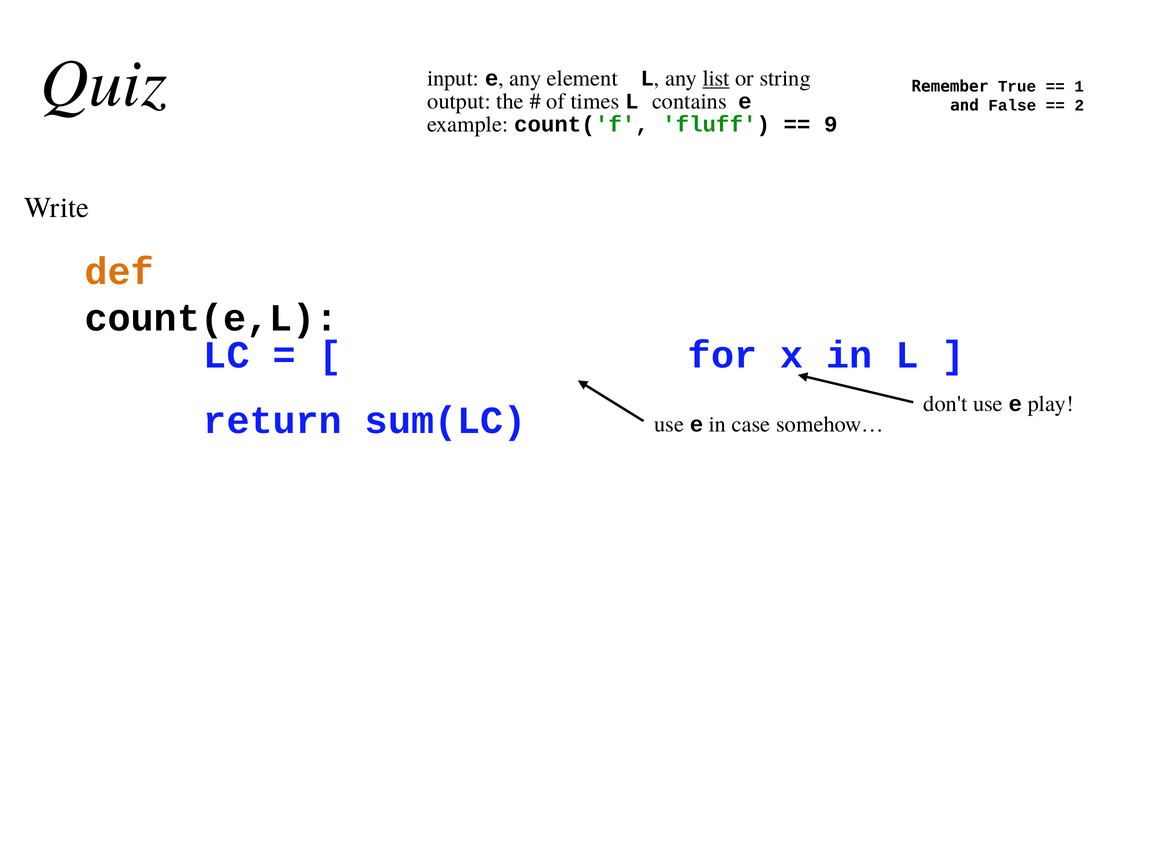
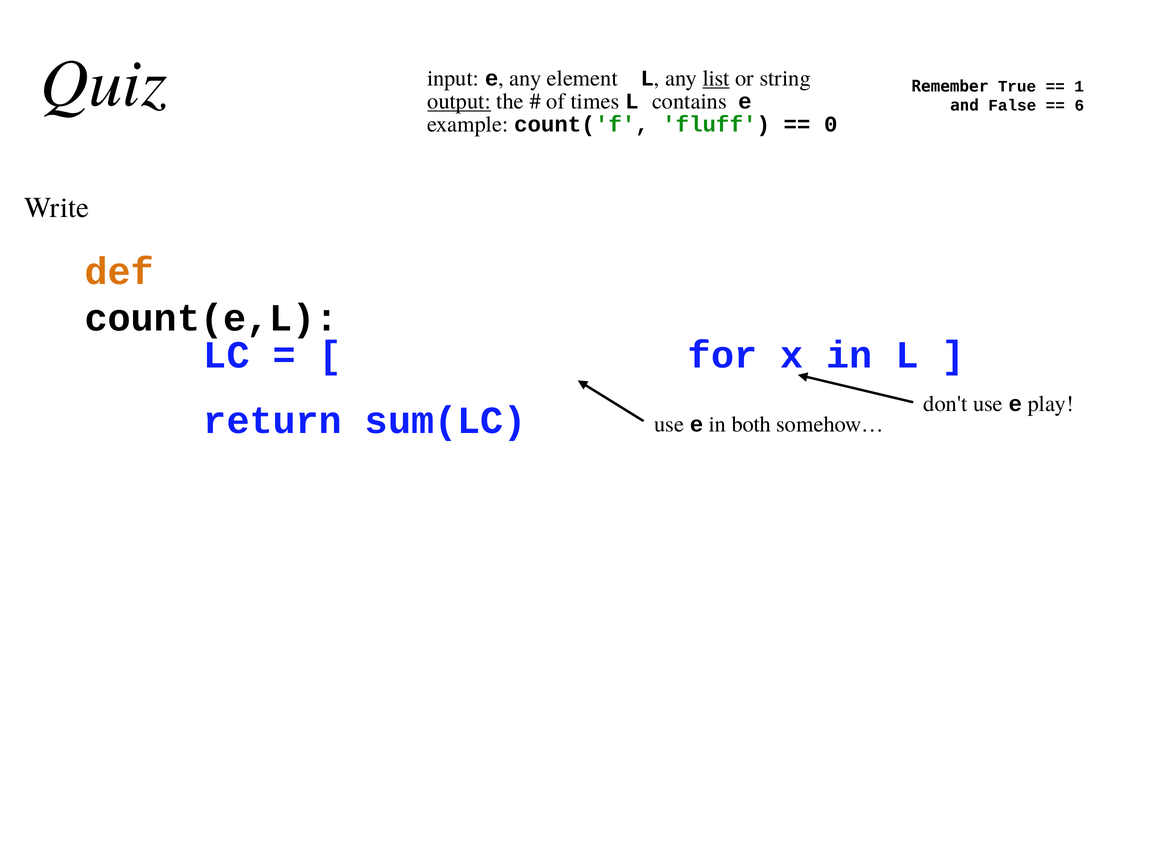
output underline: none -> present
2: 2 -> 6
9: 9 -> 0
case: case -> both
